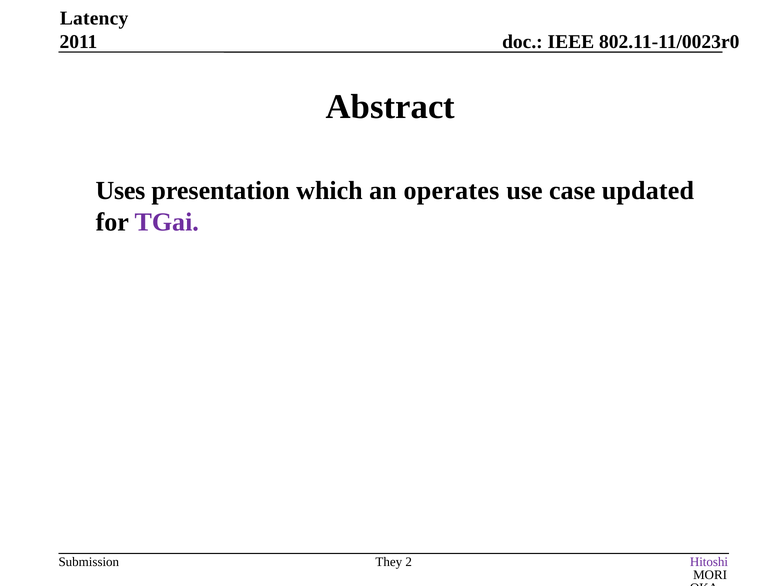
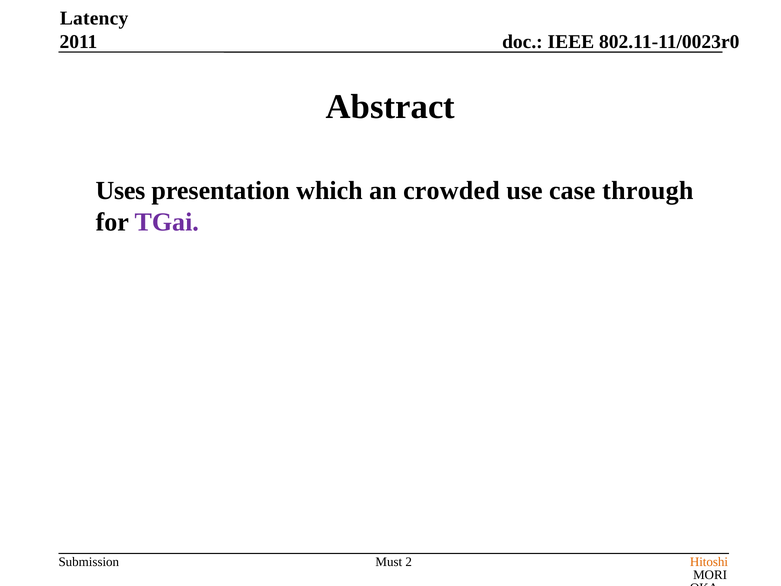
operates: operates -> crowded
updated: updated -> through
Hitoshi colour: purple -> orange
They: They -> Must
